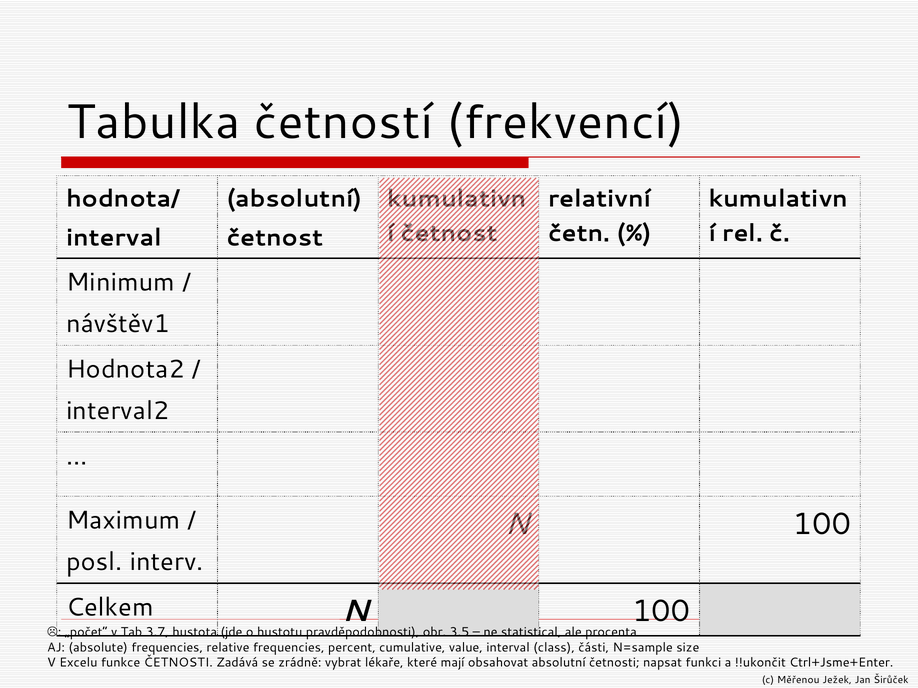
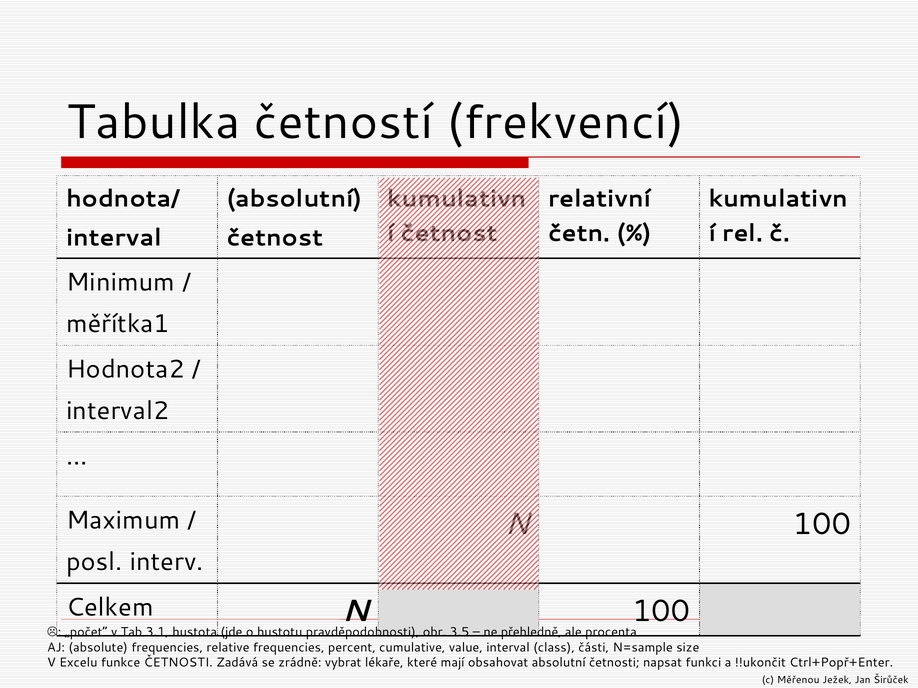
návštěv1: návštěv1 -> měřítka1
3.7: 3.7 -> 3.1
statistical: statistical -> přehledně
Ctrl+Jsme+Enter: Ctrl+Jsme+Enter -> Ctrl+Popř+Enter
